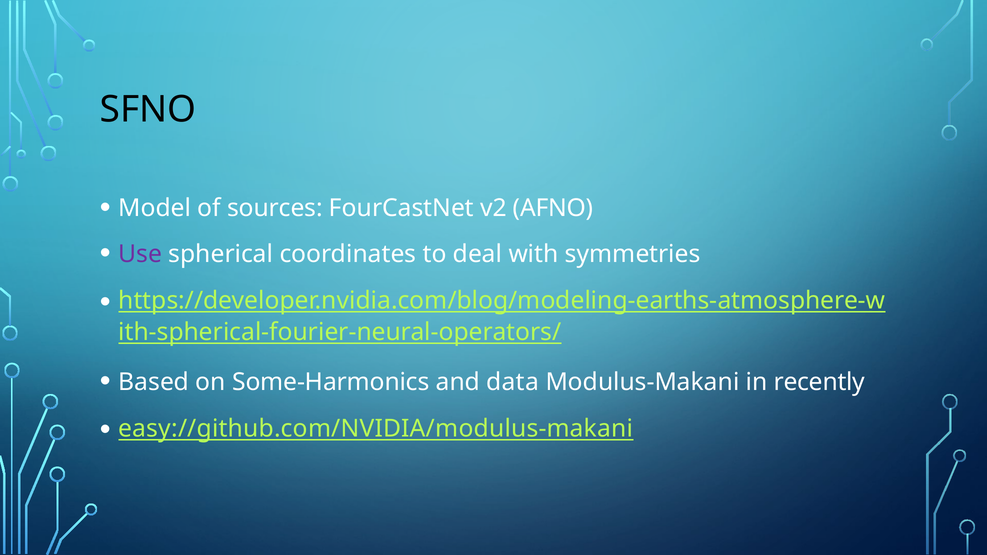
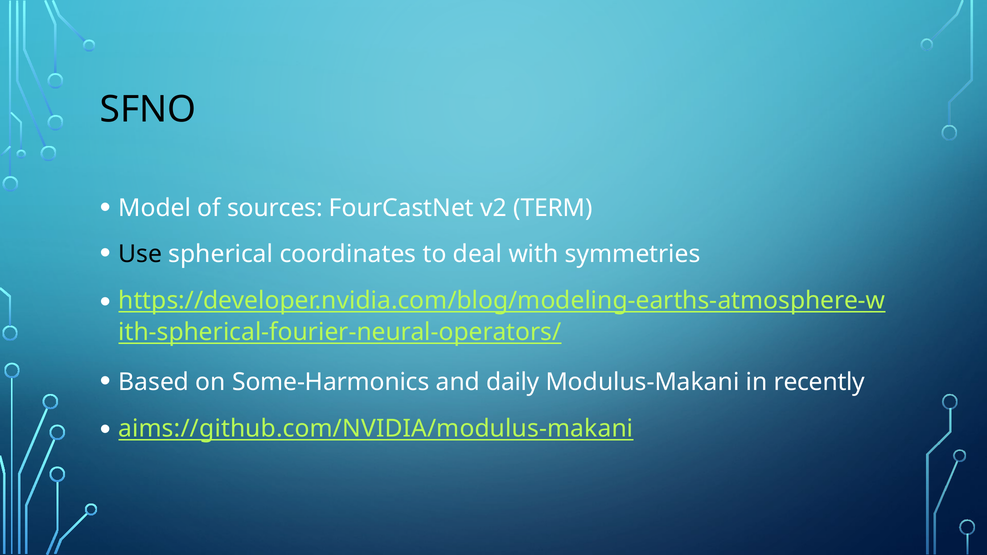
AFNO: AFNO -> TERM
Use colour: purple -> black
data: data -> daily
easy://github.com/NVIDIA/modulus-makani: easy://github.com/NVIDIA/modulus-makani -> aims://github.com/NVIDIA/modulus-makani
